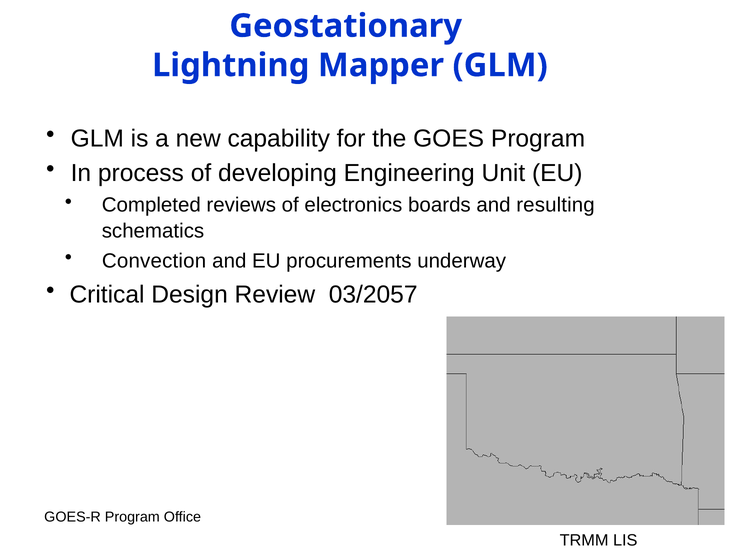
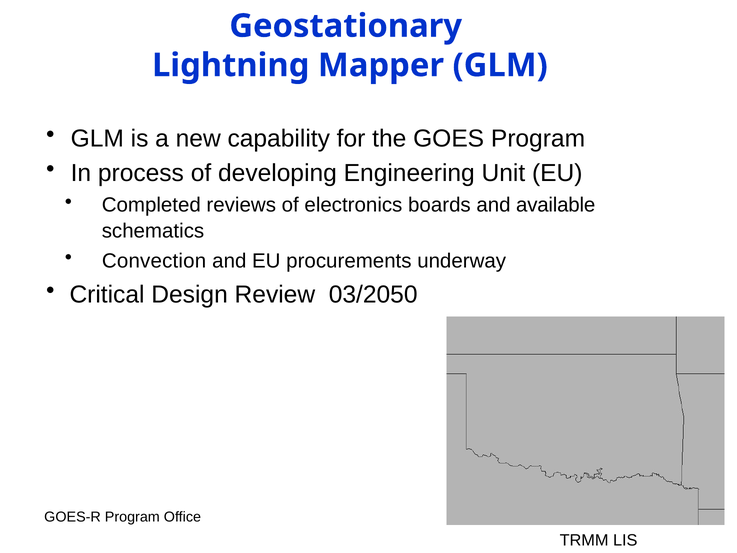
resulting: resulting -> available
03/2057: 03/2057 -> 03/2050
